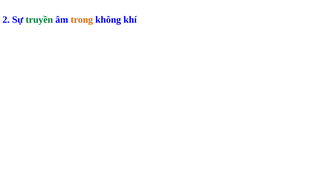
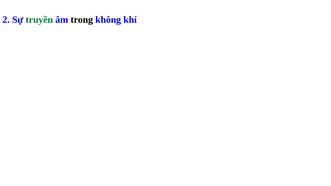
trong colour: orange -> black
